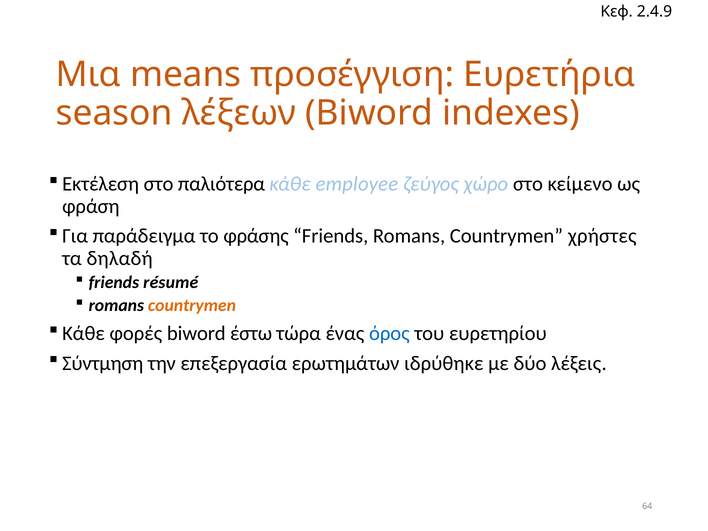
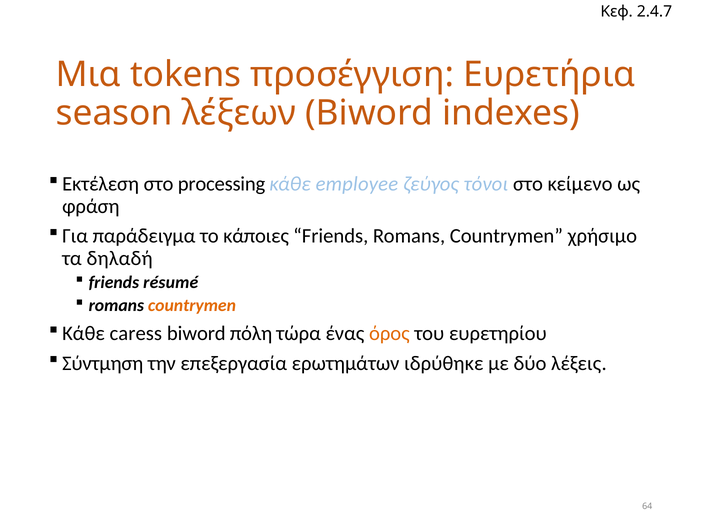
2.4.9: 2.4.9 -> 2.4.7
means: means -> tokens
παλιότερα: παλιότερα -> processing
χώρο: χώρο -> τόνοι
φράσης: φράσης -> κάποιες
χρήστες: χρήστες -> χρήσιμο
φορές: φορές -> caress
έστω: έστω -> πόλη
όρος colour: blue -> orange
